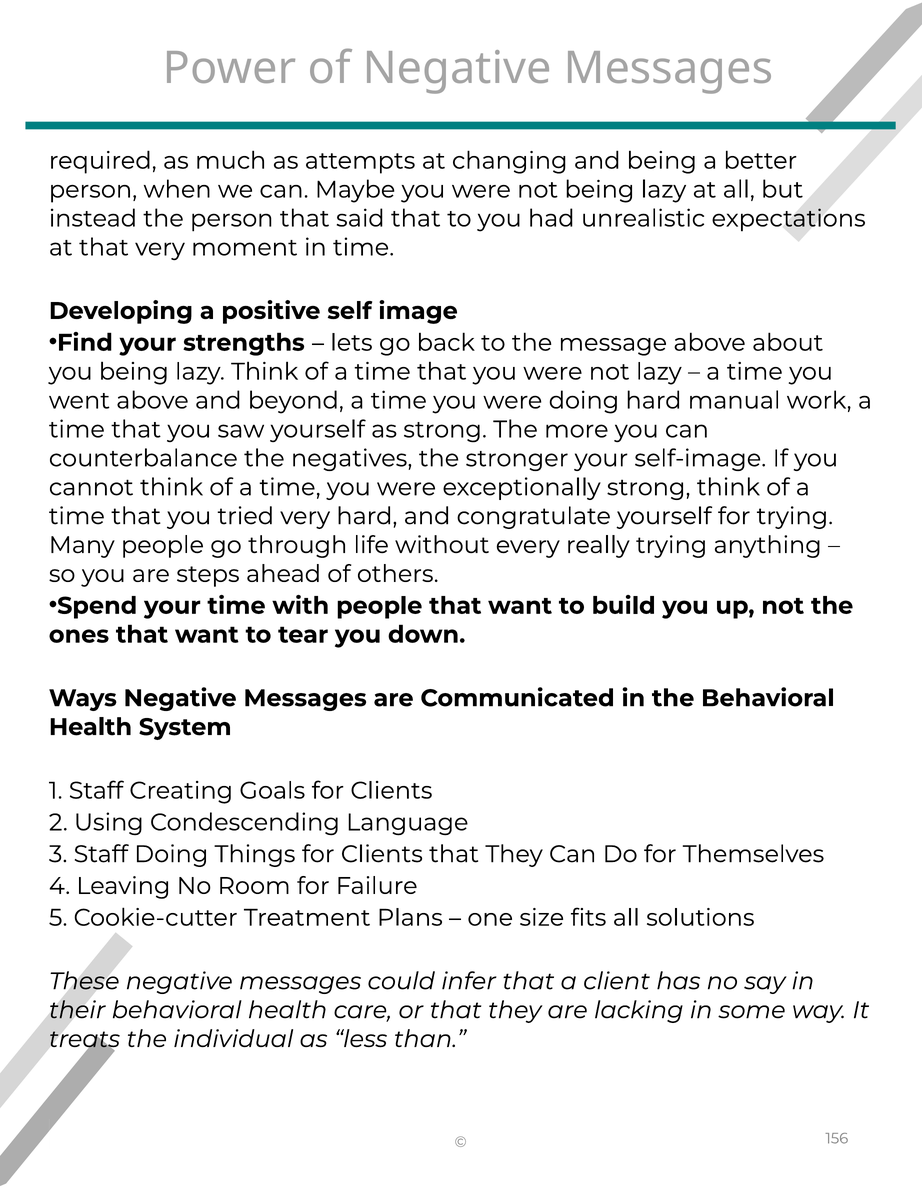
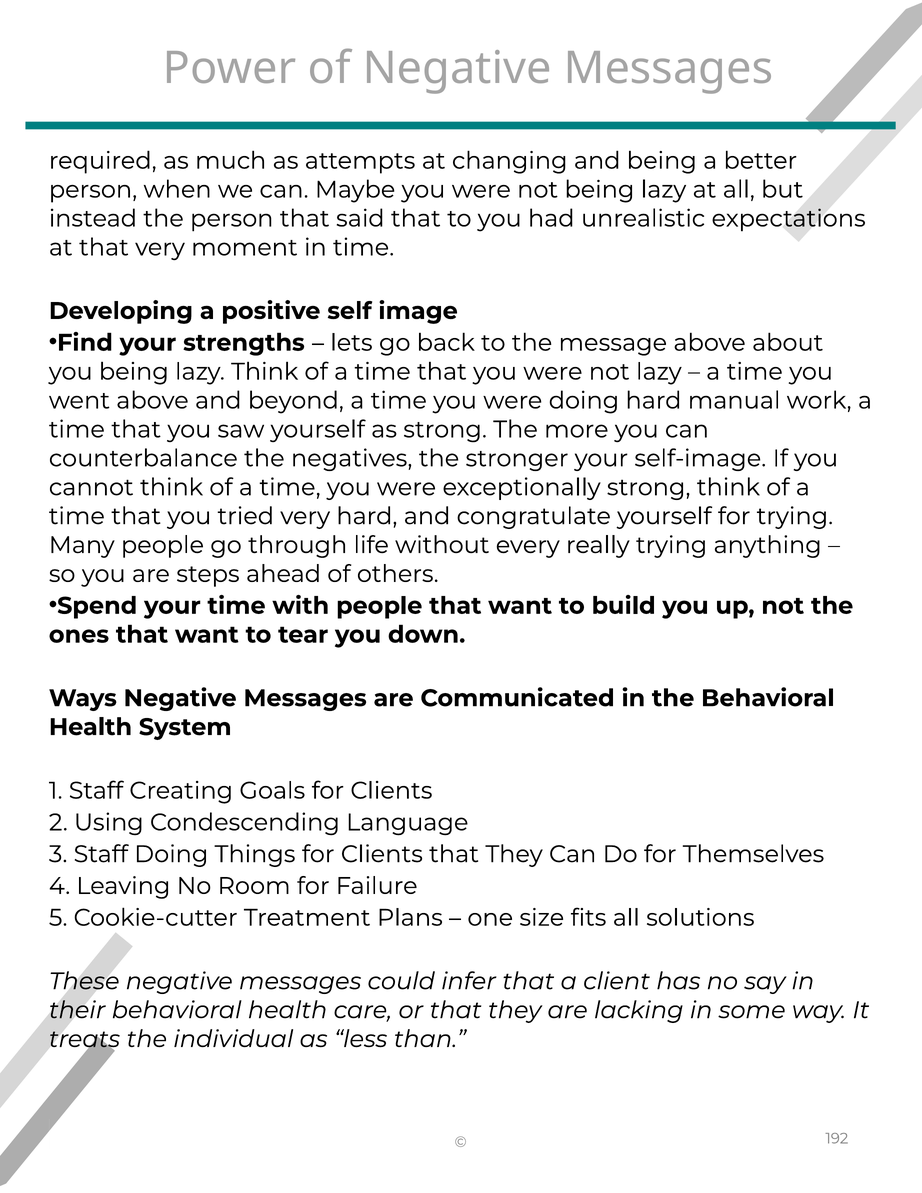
156: 156 -> 192
